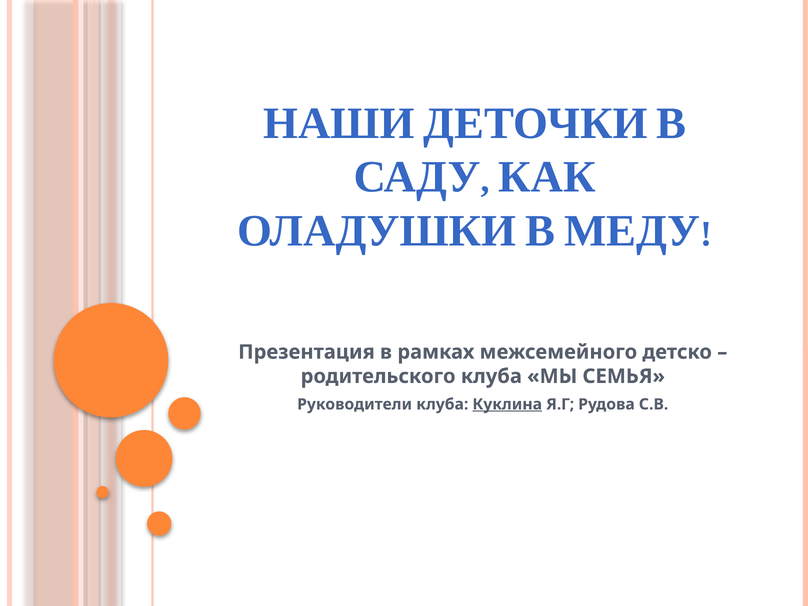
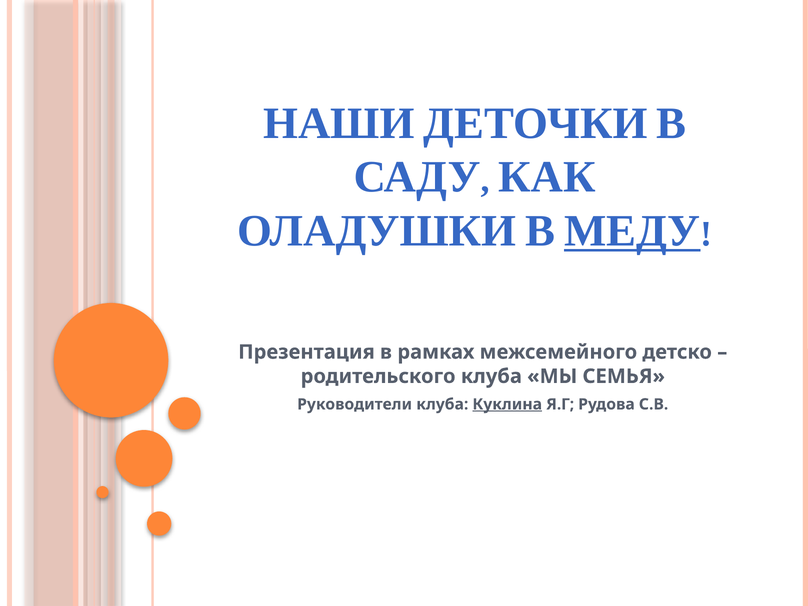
МЕДУ underline: none -> present
